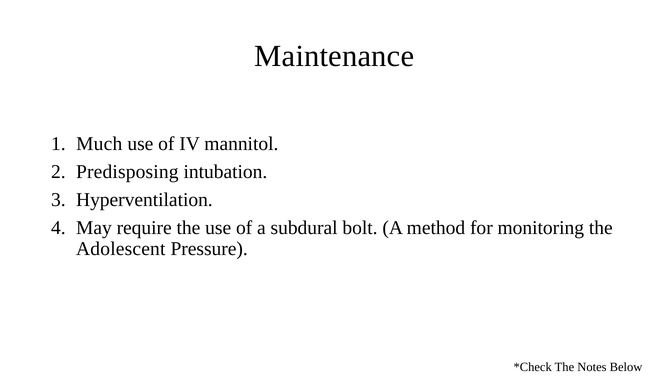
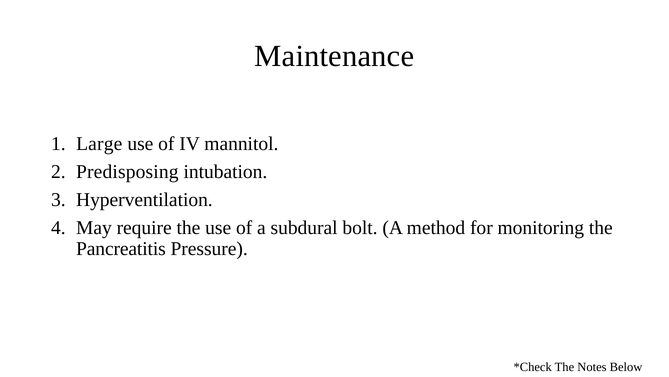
Much: Much -> Large
Adolescent: Adolescent -> Pancreatitis
